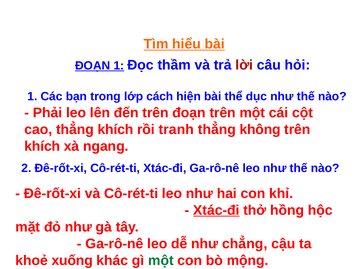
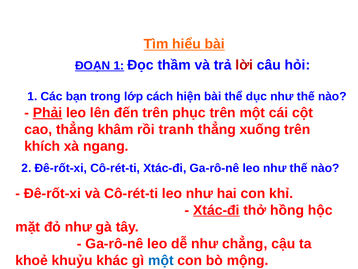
Phải underline: none -> present
trên đoạn: đoạn -> phục
thẳng khích: khích -> khâm
không: không -> xuống
xuống: xuống -> khuỷu
một at (161, 260) colour: green -> blue
